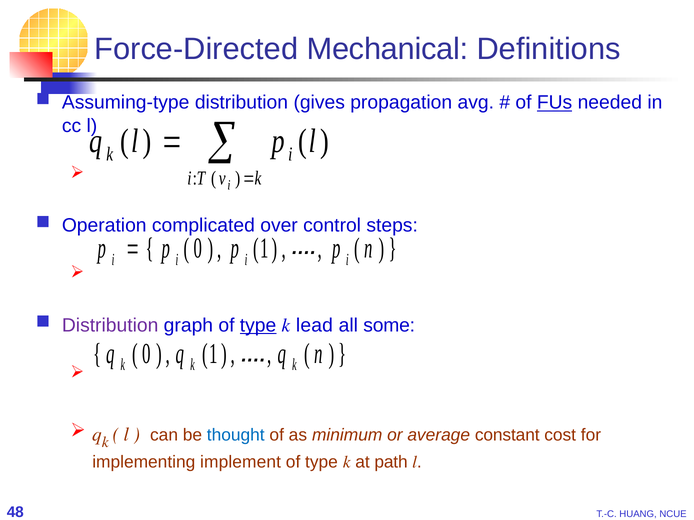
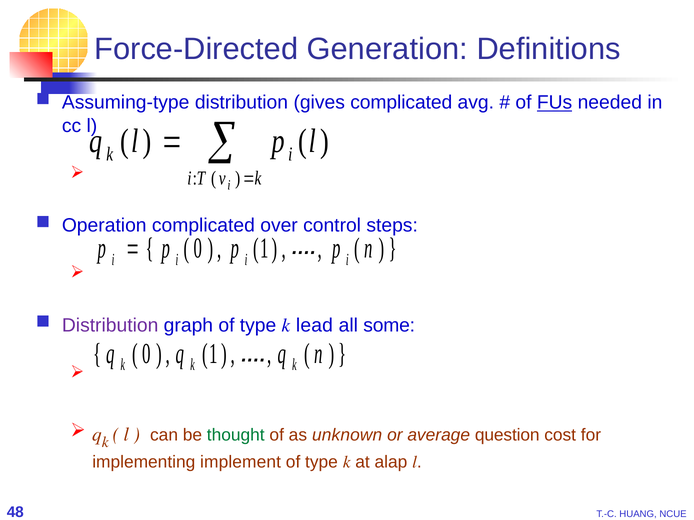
Mechanical: Mechanical -> Generation
gives propagation: propagation -> complicated
type at (258, 326) underline: present -> none
thought colour: blue -> green
minimum: minimum -> unknown
constant: constant -> question
path: path -> alap
